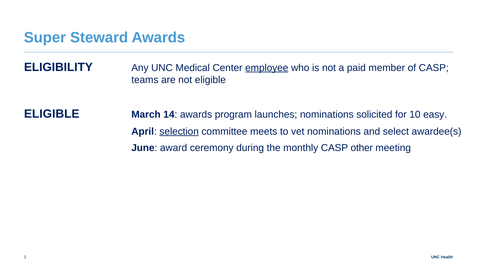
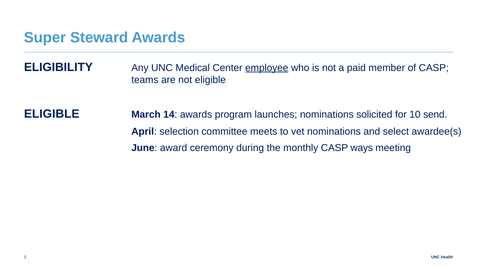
easy: easy -> send
selection underline: present -> none
other: other -> ways
